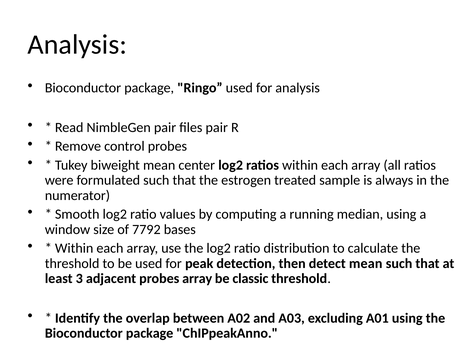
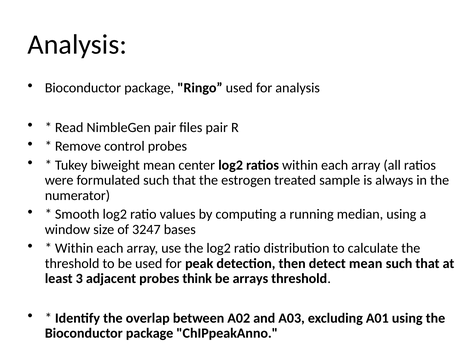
7792: 7792 -> 3247
probes array: array -> think
classic: classic -> arrays
